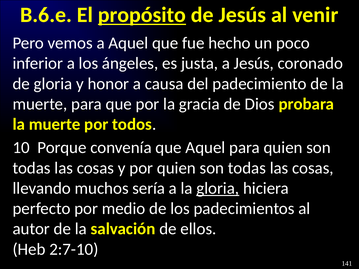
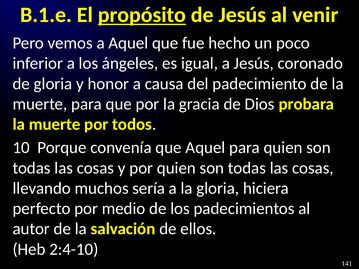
B.6.e: B.6.e -> B.1.e
justa: justa -> igual
gloria at (218, 188) underline: present -> none
2:7-10: 2:7-10 -> 2:4-10
